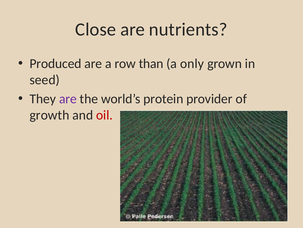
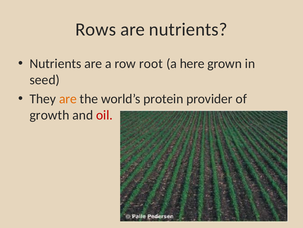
Close: Close -> Rows
Produced at (56, 64): Produced -> Nutrients
than: than -> root
only: only -> here
are at (68, 99) colour: purple -> orange
